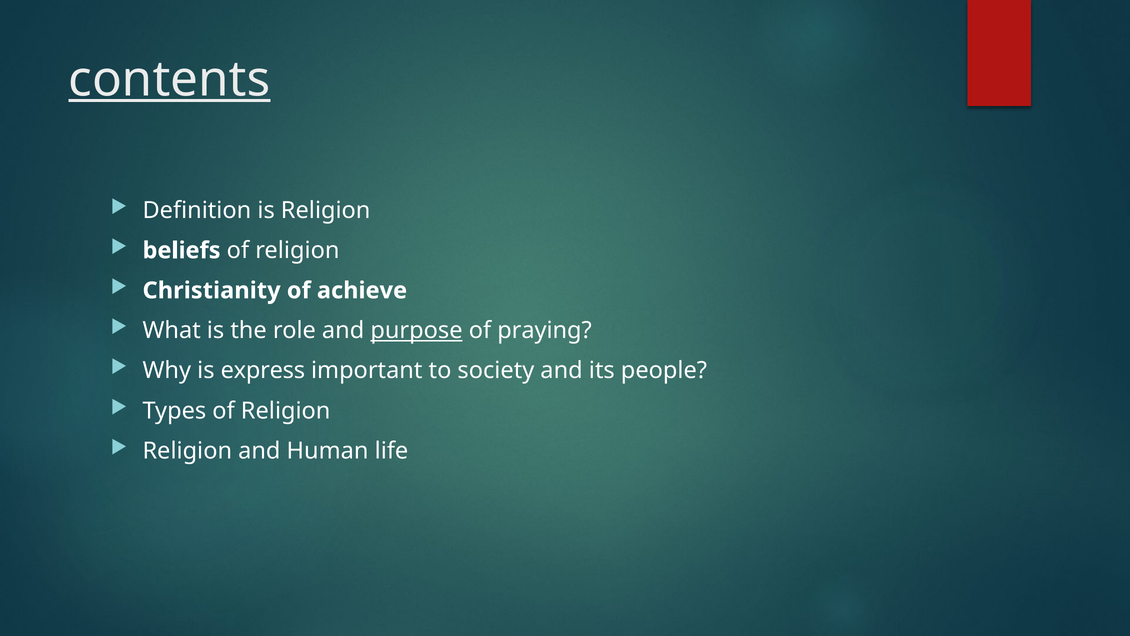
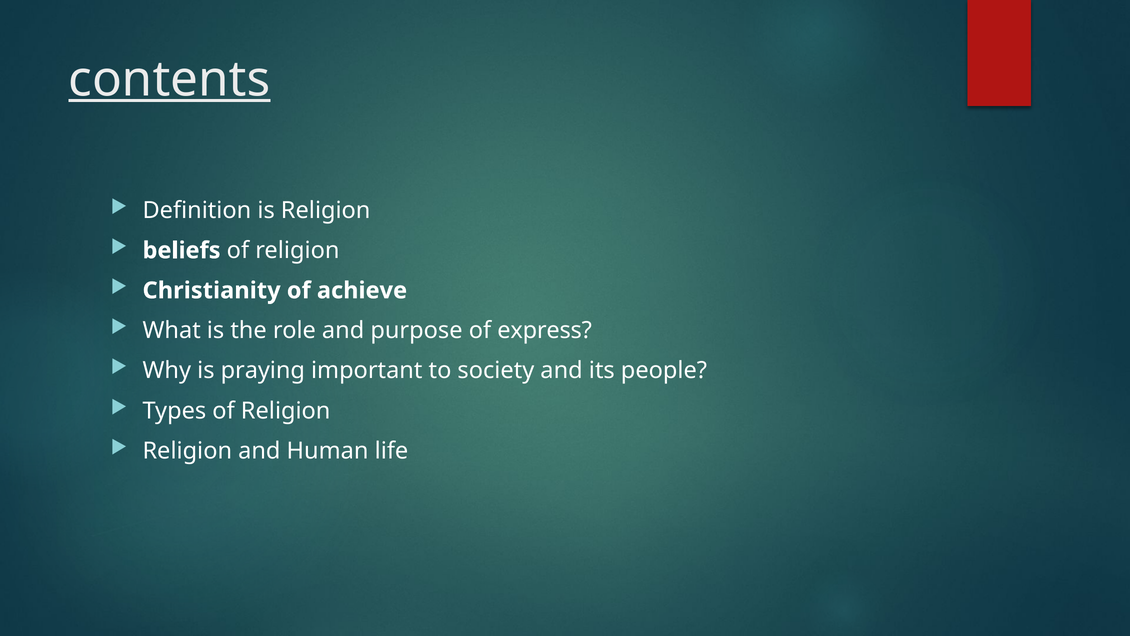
purpose underline: present -> none
praying: praying -> express
express: express -> praying
